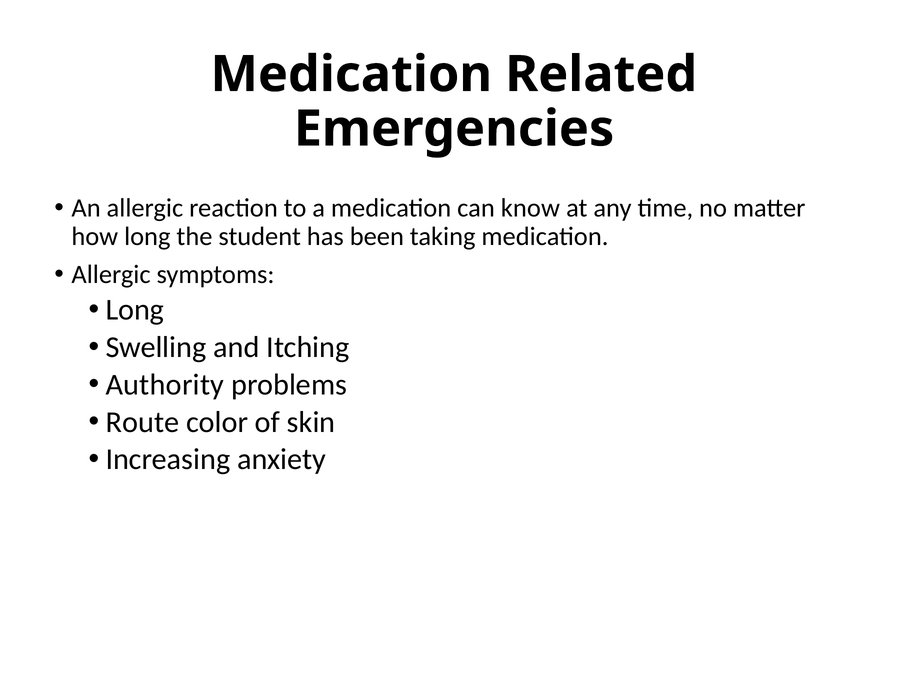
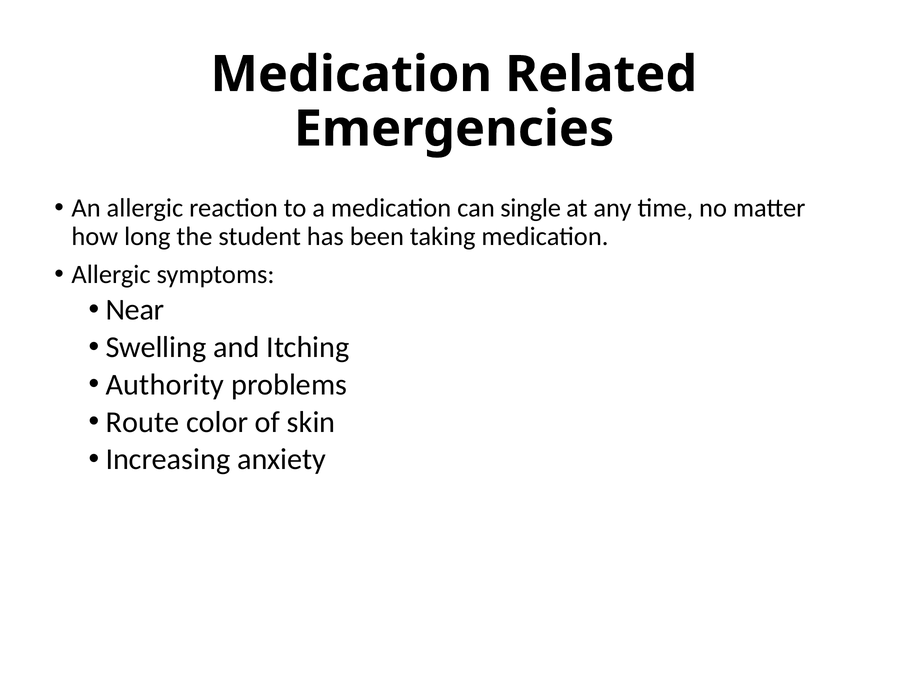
know: know -> single
Long at (135, 310): Long -> Near
